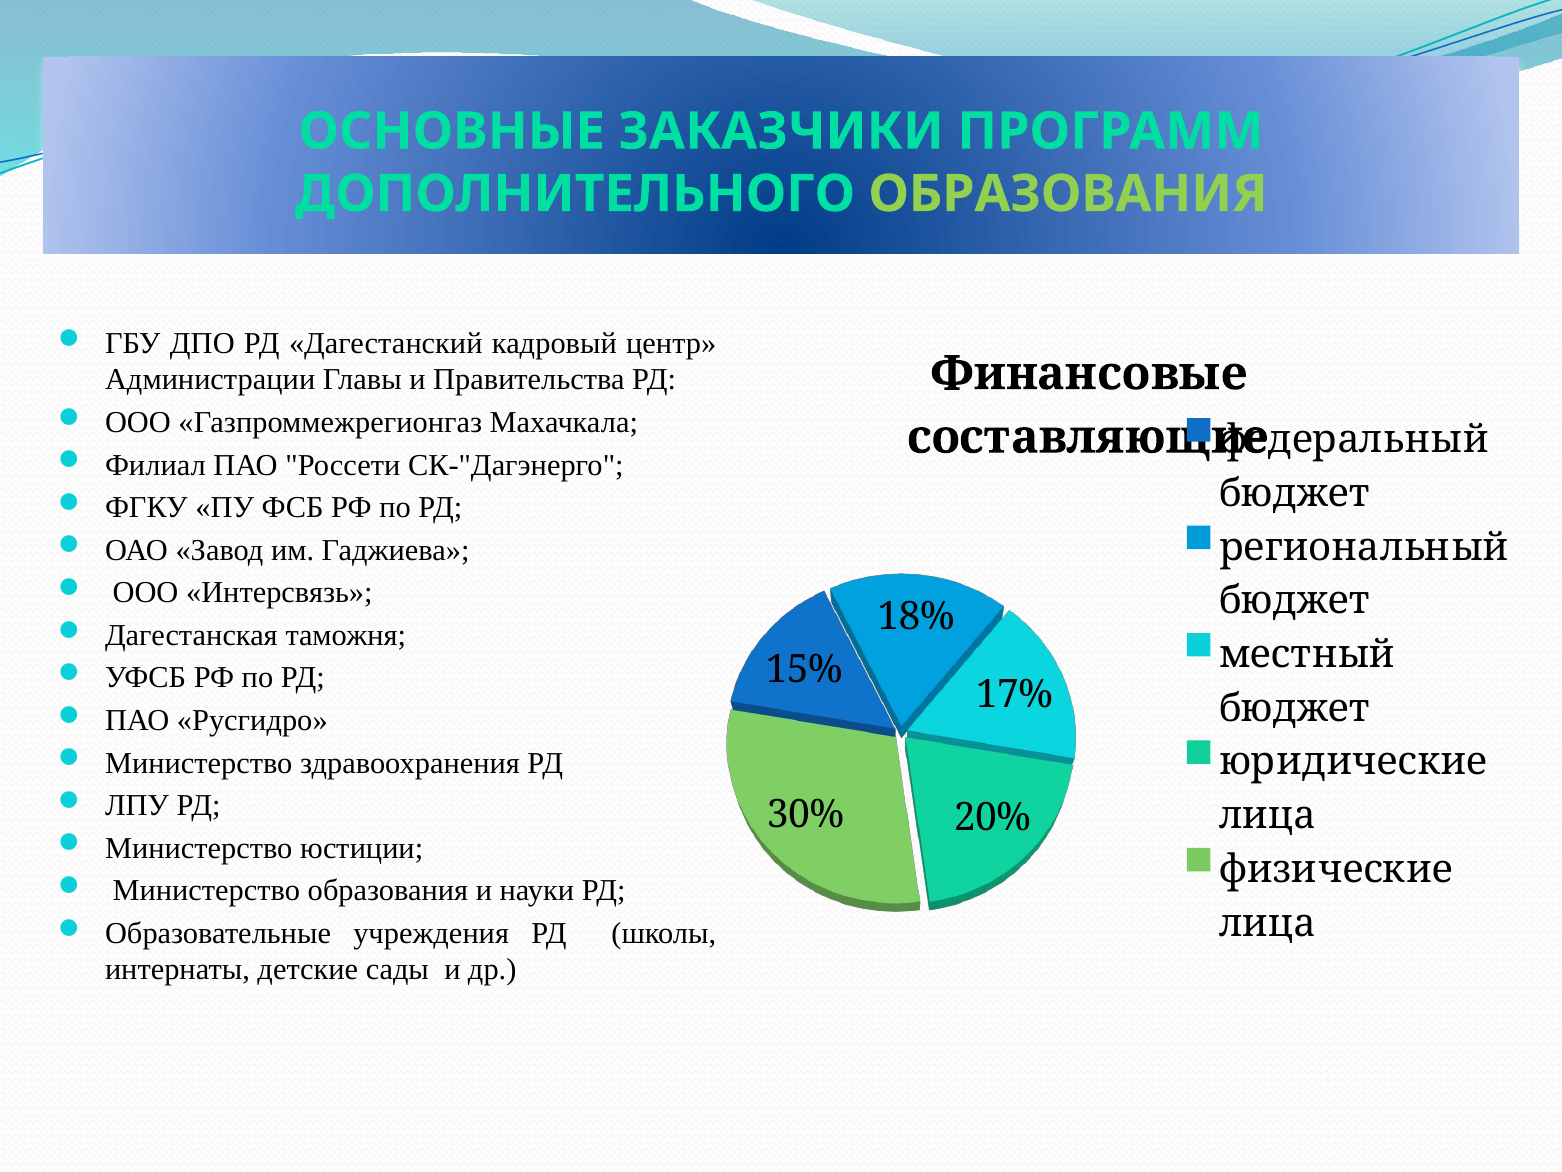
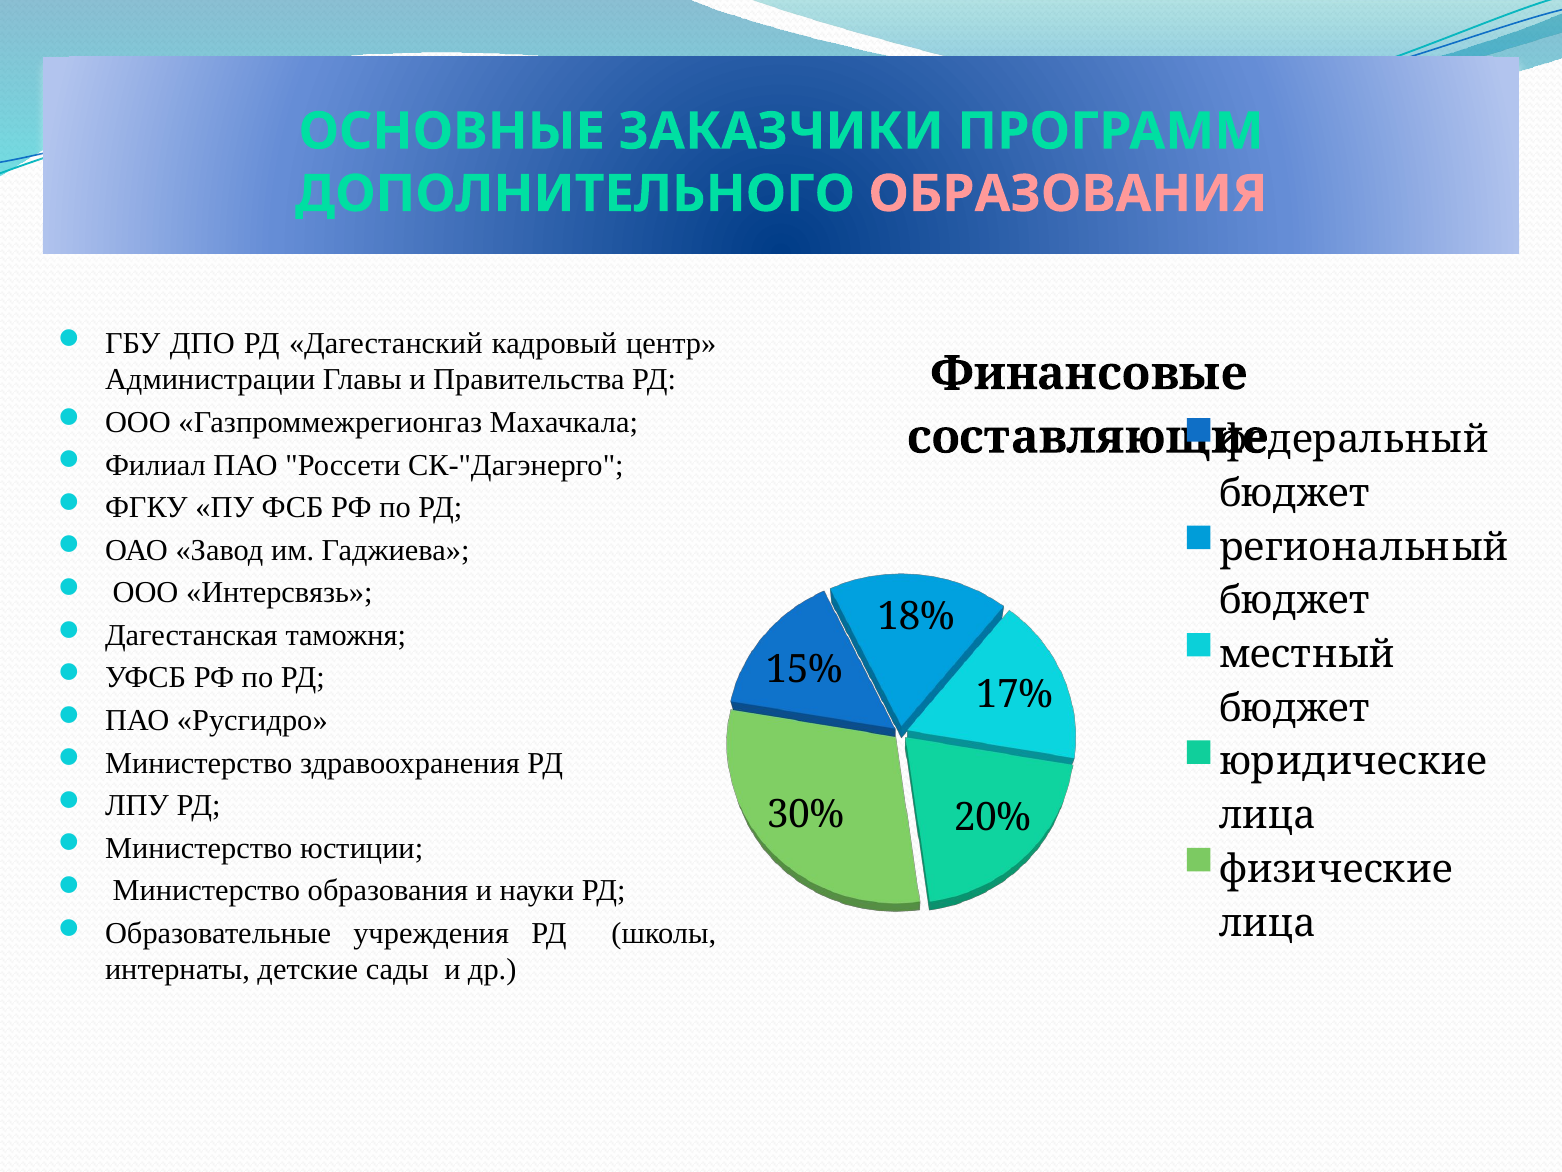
ОБРАЗОВАНИЯ at (1068, 194) colour: light green -> pink
